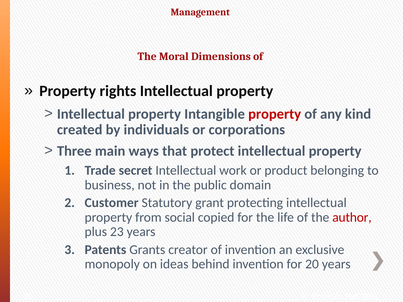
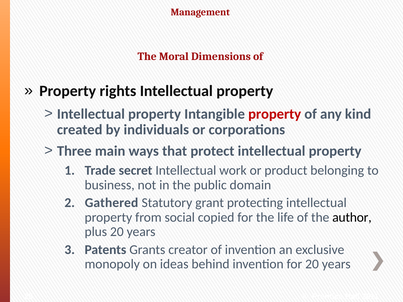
Customer: Customer -> Gathered
author colour: red -> black
plus 23: 23 -> 20
